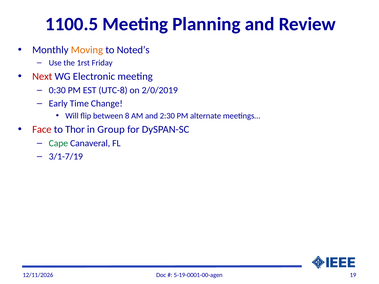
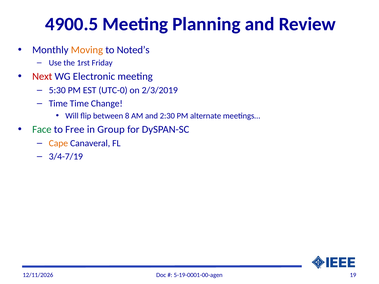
1100.5: 1100.5 -> 4900.5
0:30: 0:30 -> 5:30
UTC-8: UTC-8 -> UTC-0
2/0/2019: 2/0/2019 -> 2/3/2019
Early at (58, 104): Early -> Time
Face colour: red -> green
Thor: Thor -> Free
Cape colour: green -> orange
3/1-7/19: 3/1-7/19 -> 3/4-7/19
